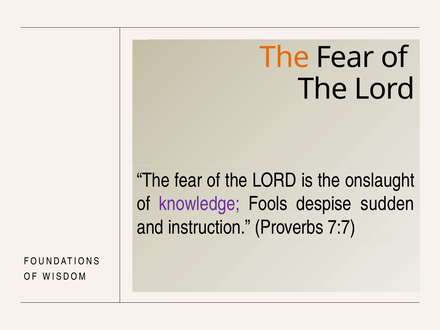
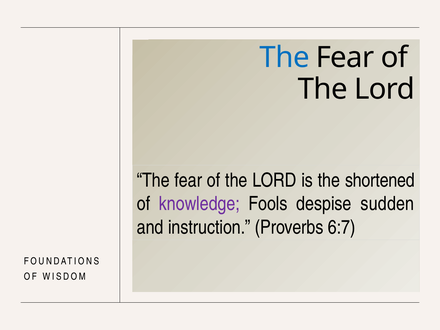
The at (285, 57) colour: orange -> blue
onslaught: onslaught -> shortened
7:7: 7:7 -> 6:7
